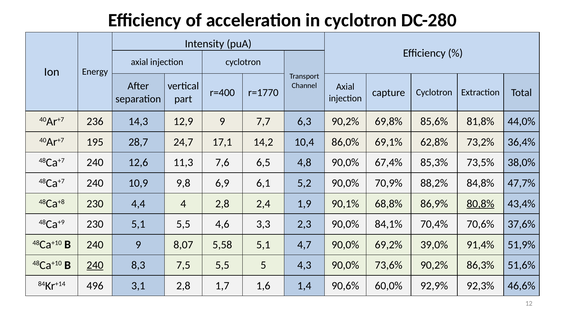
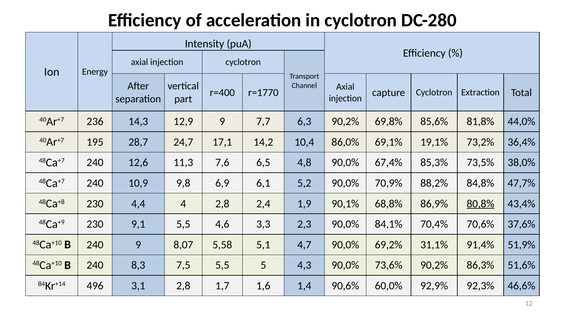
62,8%: 62,8% -> 19,1%
230 5,1: 5,1 -> 9,1
39,0%: 39,0% -> 31,1%
240 at (95, 265) underline: present -> none
